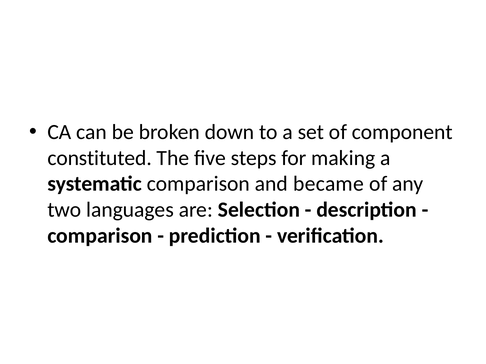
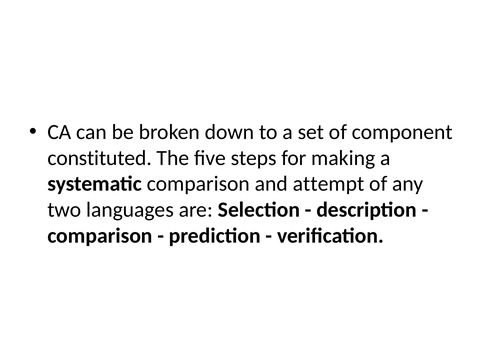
became: became -> attempt
